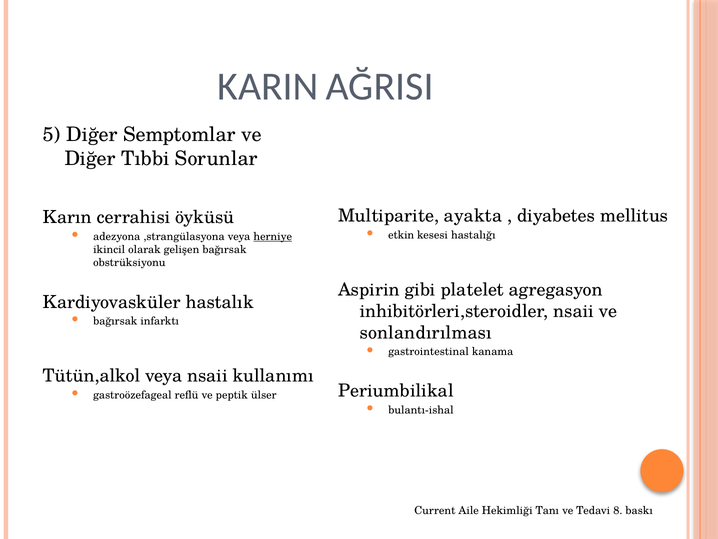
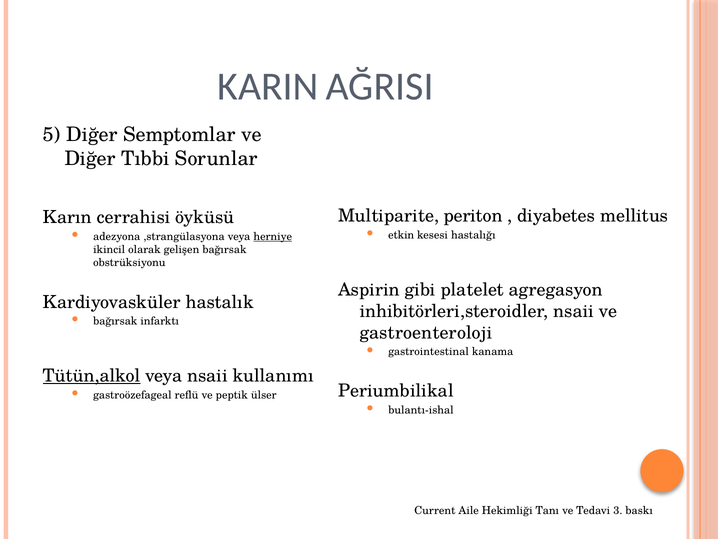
ayakta: ayakta -> periton
sonlandırılması: sonlandırılması -> gastroenteroloji
Tütün,alkol underline: none -> present
8: 8 -> 3
